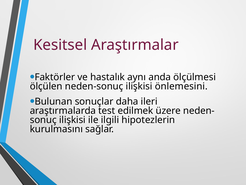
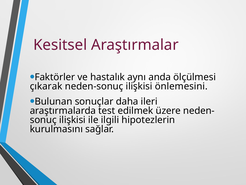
ölçülen: ölçülen -> çıkarak
